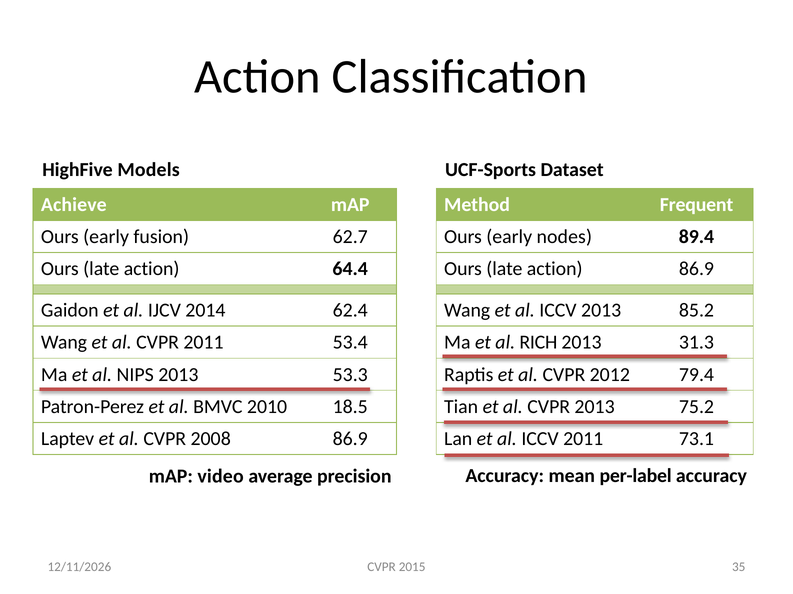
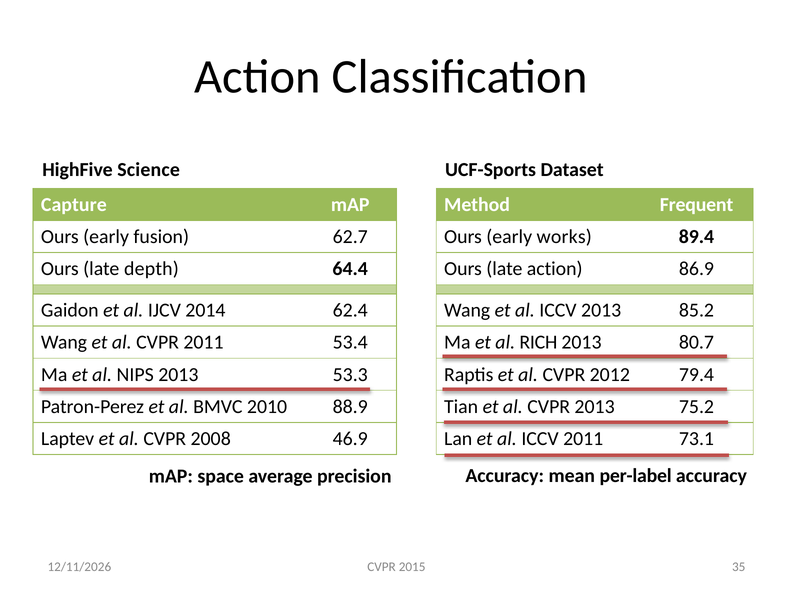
Models: Models -> Science
Achieve: Achieve -> Capture
nodes: nodes -> works
action at (152, 269): action -> depth
31.3: 31.3 -> 80.7
18.5: 18.5 -> 88.9
2008 86.9: 86.9 -> 46.9
video: video -> space
